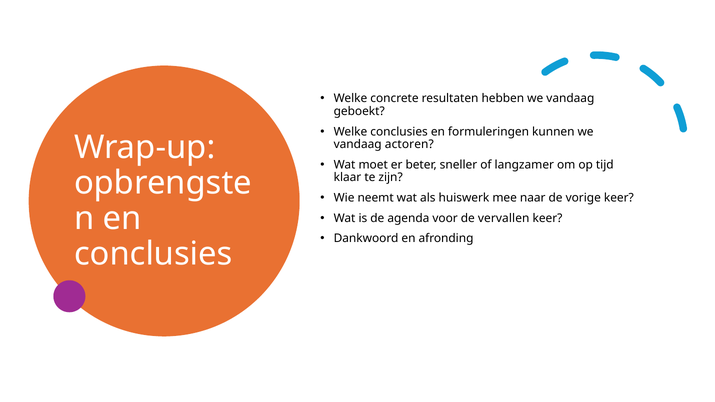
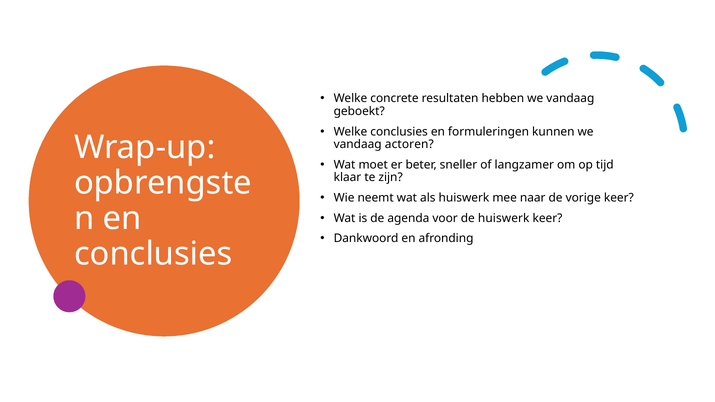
de vervallen: vervallen -> huiswerk
